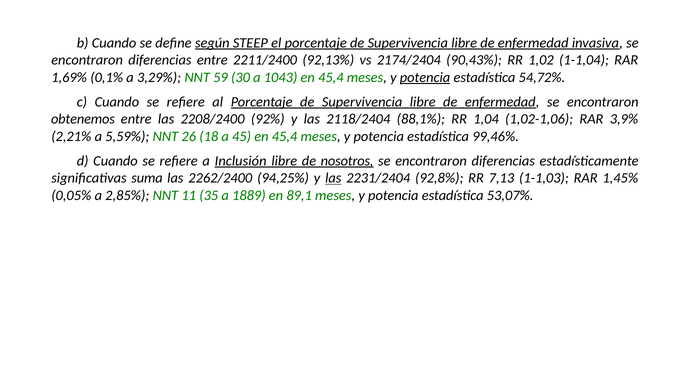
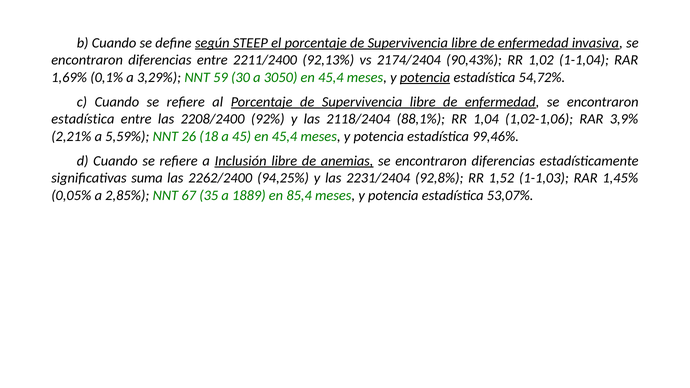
1043: 1043 -> 3050
obtenemos at (83, 119): obtenemos -> estadística
nosotros: nosotros -> anemias
las at (333, 178) underline: present -> none
7,13: 7,13 -> 1,52
11: 11 -> 67
89,1: 89,1 -> 85,4
